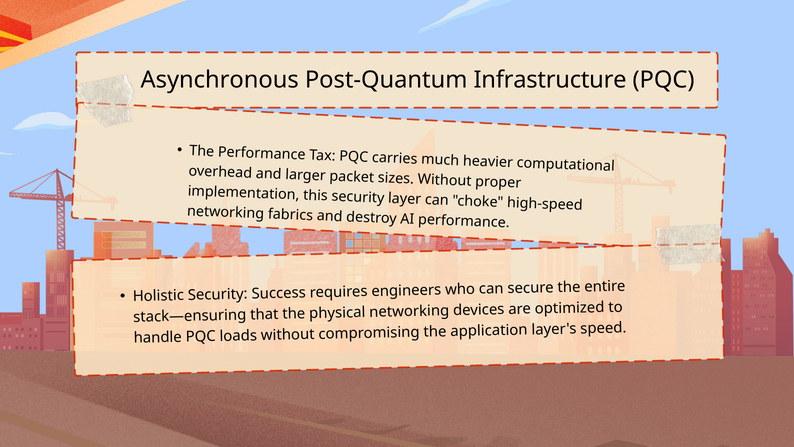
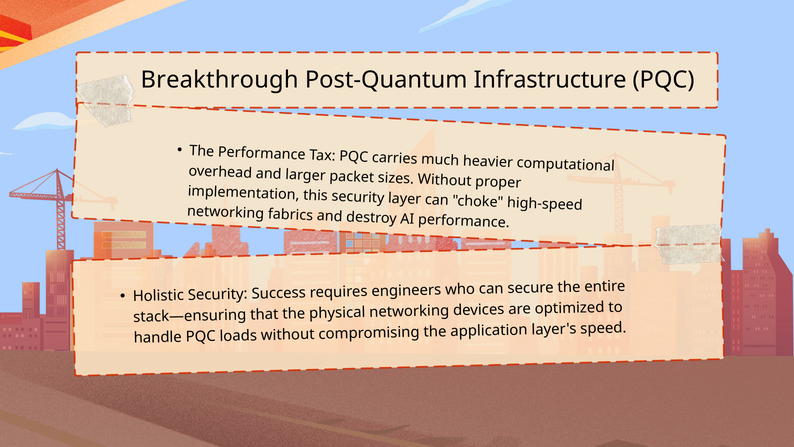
Asynchronous: Asynchronous -> Breakthrough
